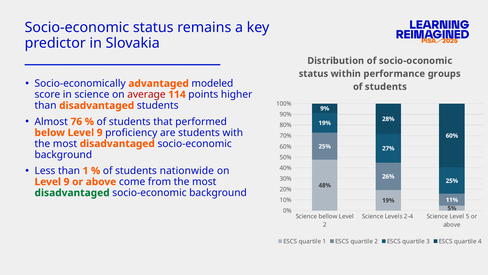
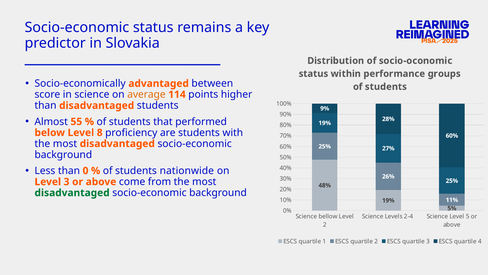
modeled: modeled -> between
average colour: red -> orange
76: 76 -> 55
below Level 9: 9 -> 8
than 1: 1 -> 0
9 at (67, 182): 9 -> 3
